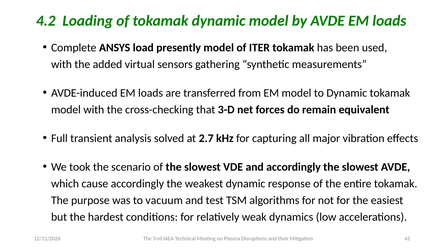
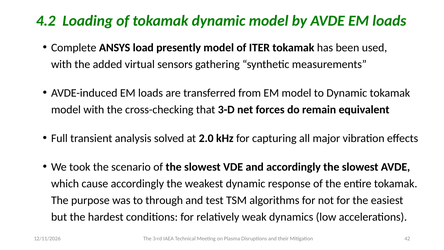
2.7: 2.7 -> 2.0
vacuum: vacuum -> through
